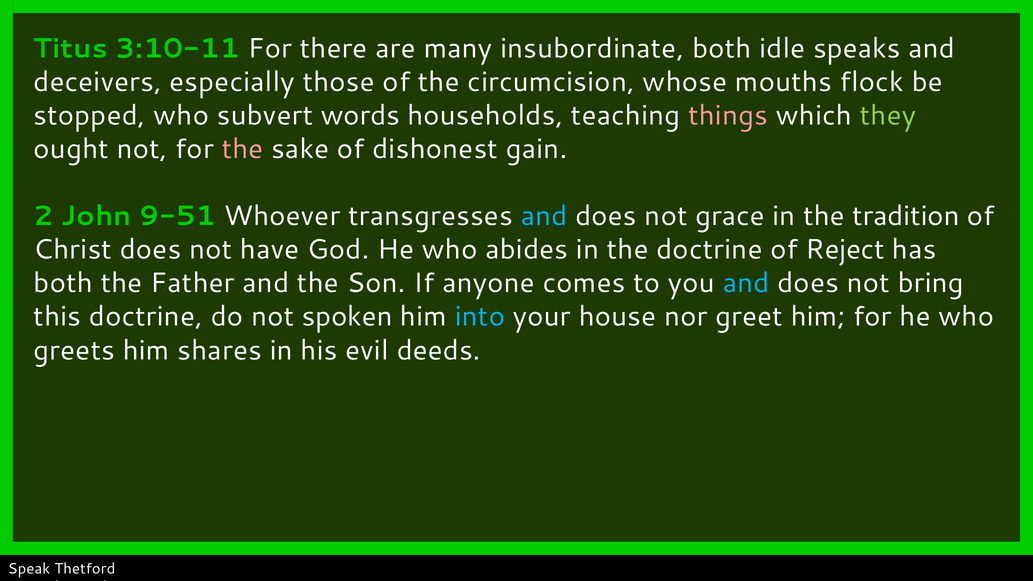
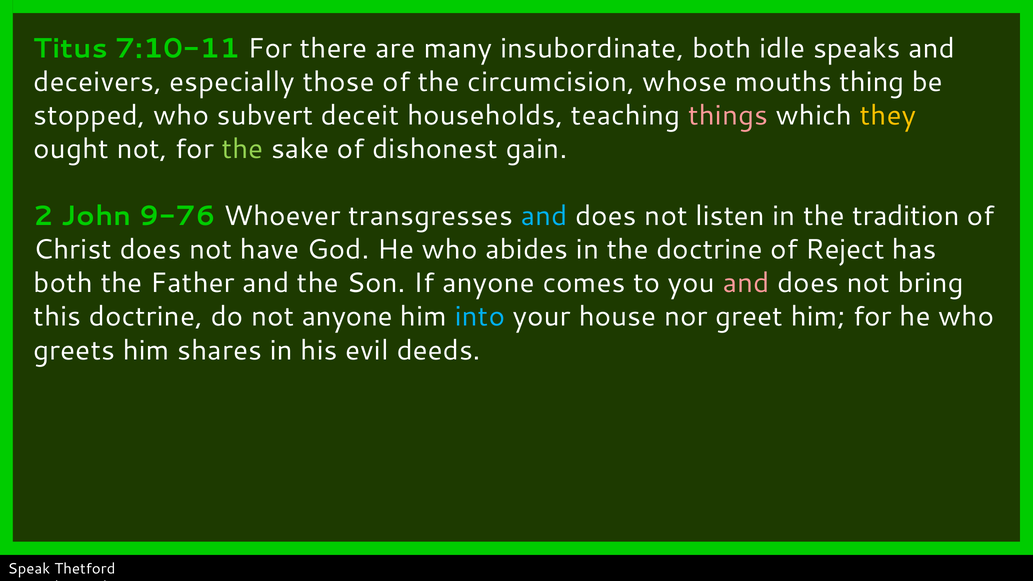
3:10-11: 3:10-11 -> 7:10-11
flock: flock -> thing
words: words -> deceit
they colour: light green -> yellow
the at (242, 149) colour: pink -> light green
9-51: 9-51 -> 9-76
grace: grace -> listen
and at (746, 283) colour: light blue -> pink
not spoken: spoken -> anyone
